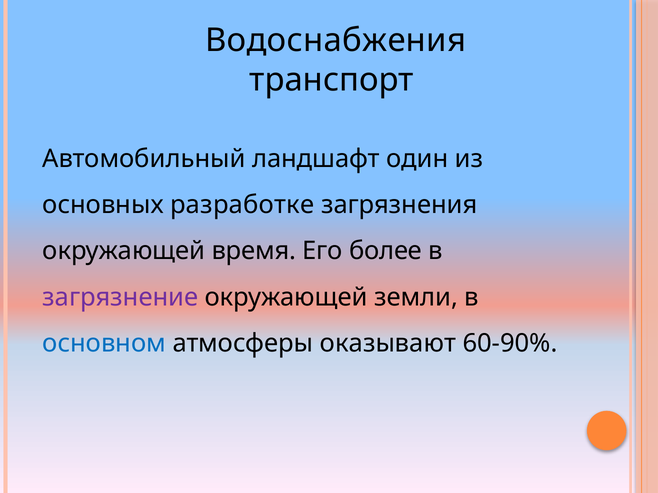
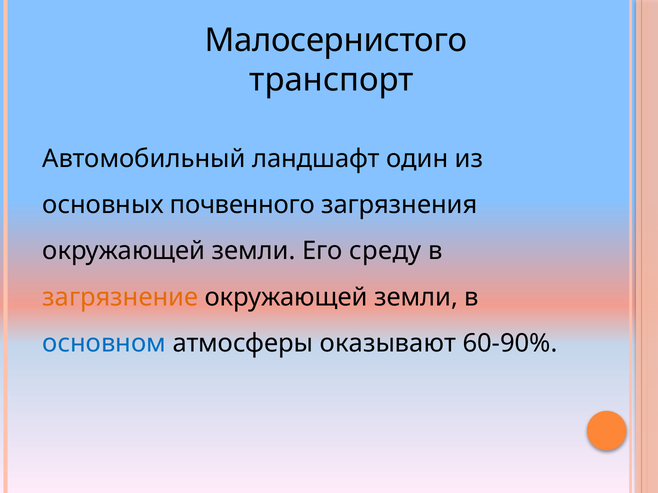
Водоснабжения: Водоснабжения -> Малосернистого
разработке: разработке -> почвенного
время at (254, 251): время -> земли
более: более -> среду
загрязнение colour: purple -> orange
